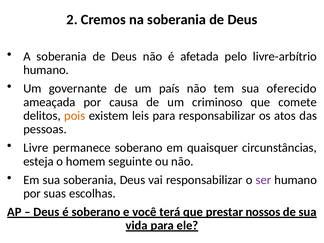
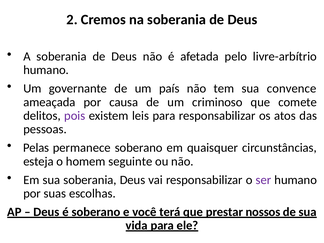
oferecido: oferecido -> convence
pois colour: orange -> purple
Livre: Livre -> Pelas
